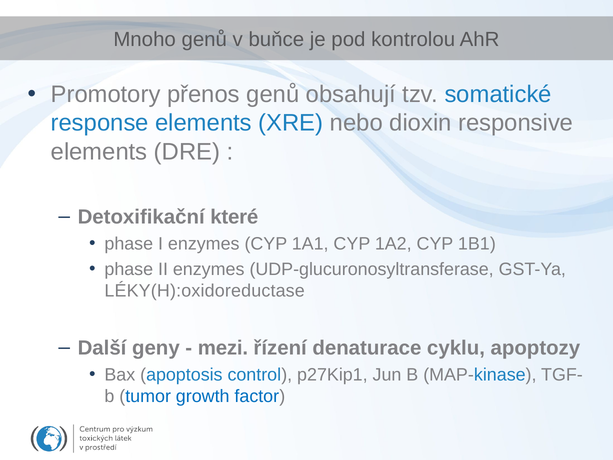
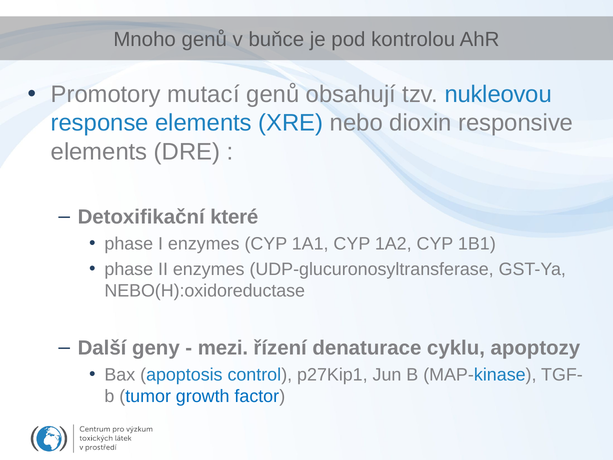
přenos: přenos -> mutací
somatické: somatické -> nukleovou
LÉKY(H):oxidoreductase: LÉKY(H):oxidoreductase -> NEBO(H):oxidoreductase
